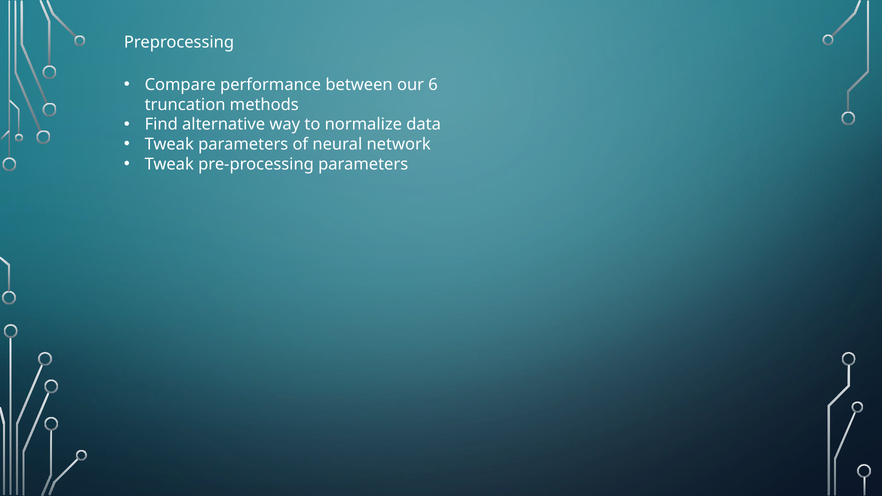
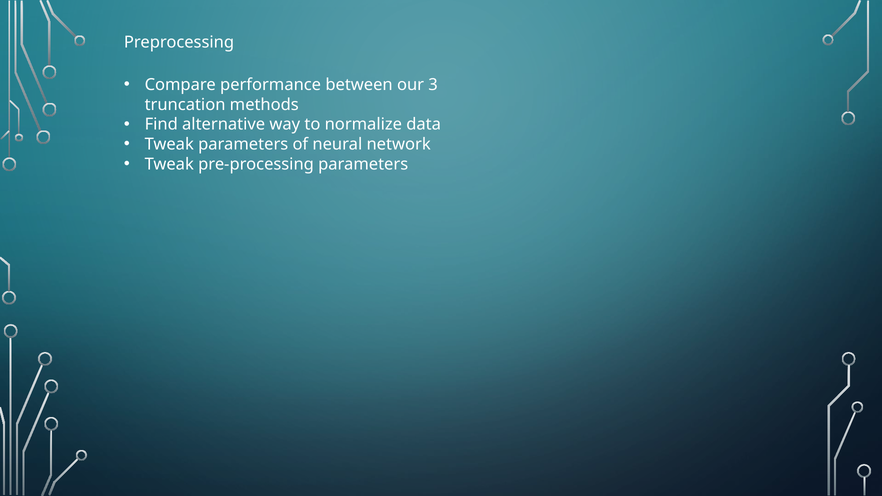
6: 6 -> 3
